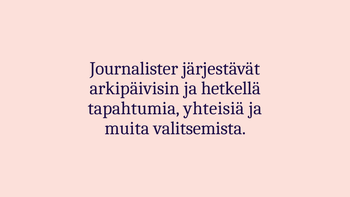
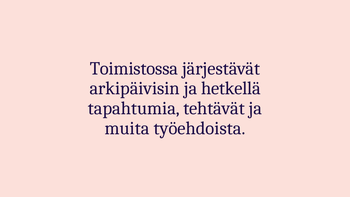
Journalister: Journalister -> Toimistossa
yhteisiä: yhteisiä -> tehtävät
valitsemista: valitsemista -> työehdoista
